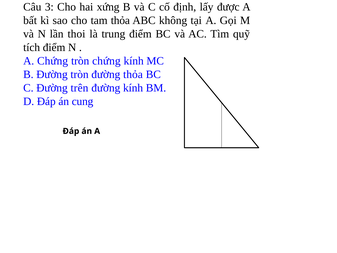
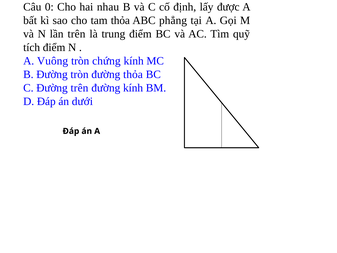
3: 3 -> 0
xứng: xứng -> nhau
không: không -> phẳng
lần thoi: thoi -> trên
A Chứng: Chứng -> Vuông
cung: cung -> dưới
